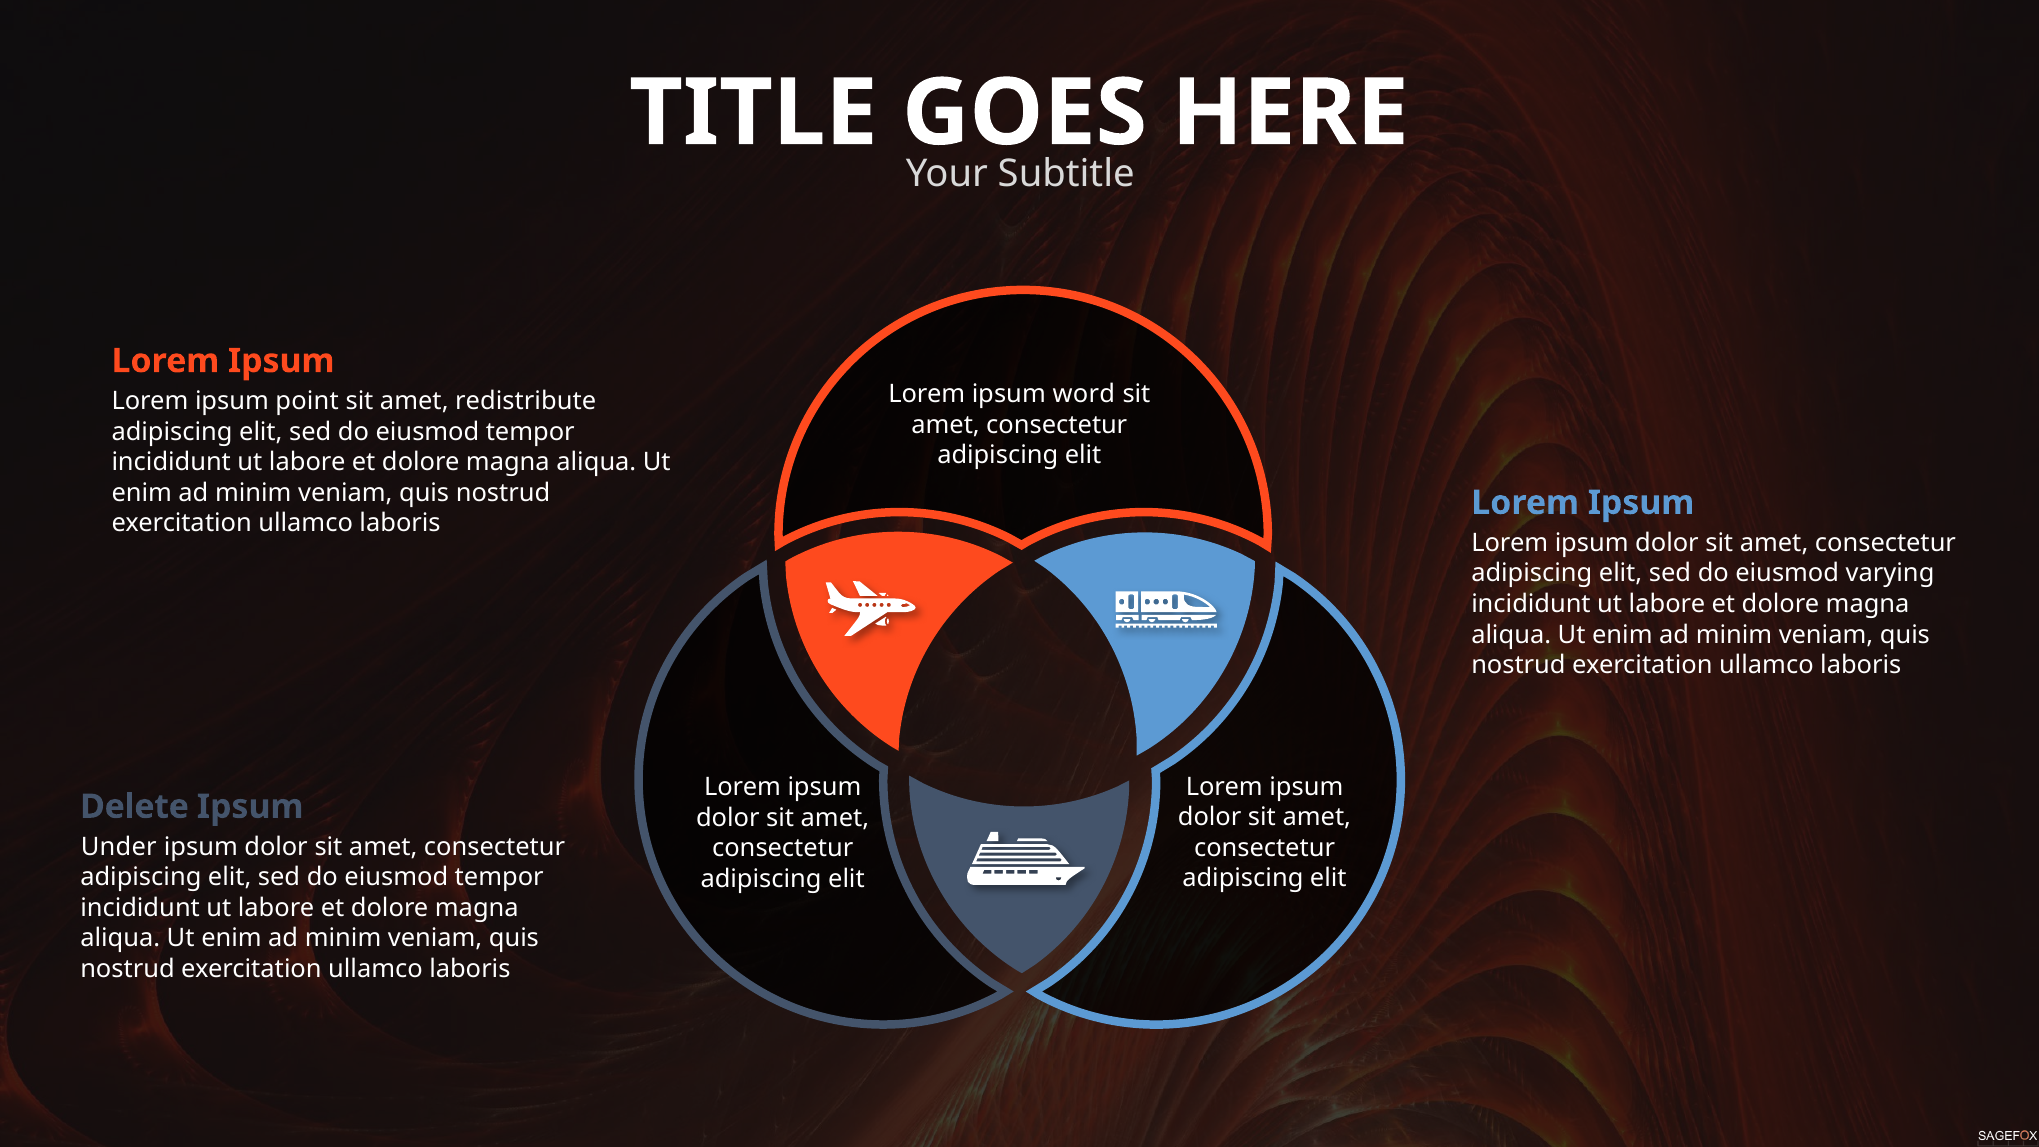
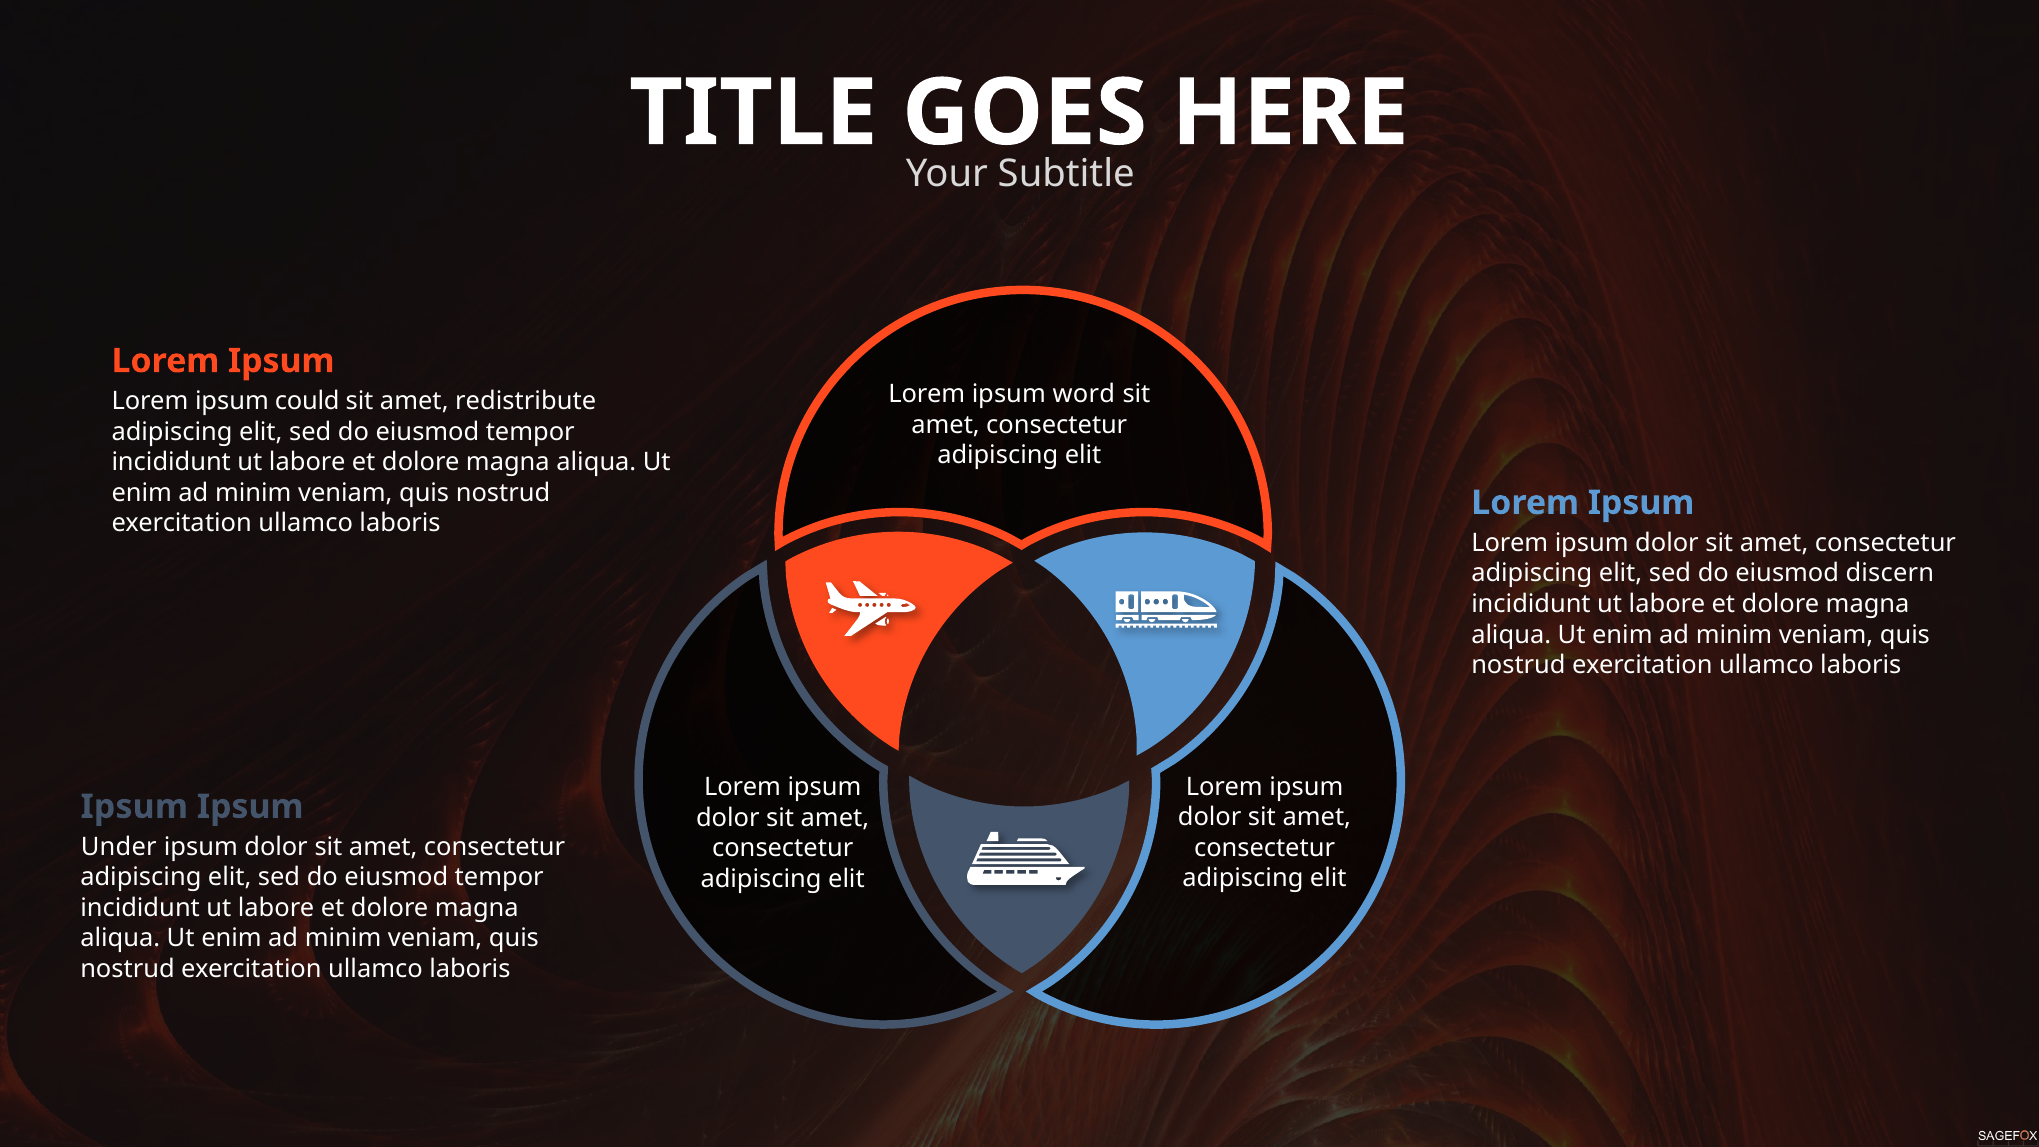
point: point -> could
varying: varying -> discern
Delete at (134, 807): Delete -> Ipsum
